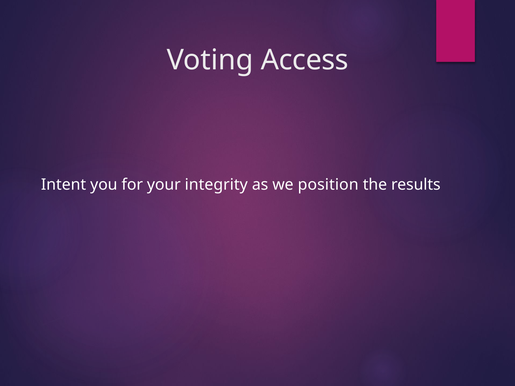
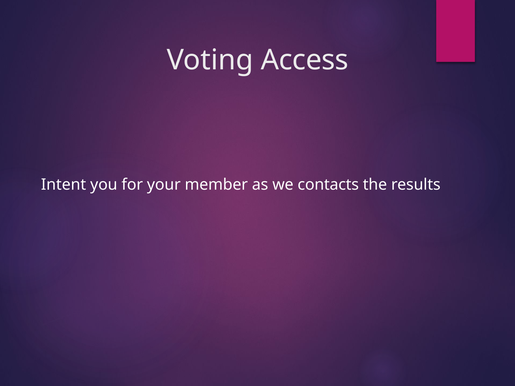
integrity: integrity -> member
position: position -> contacts
